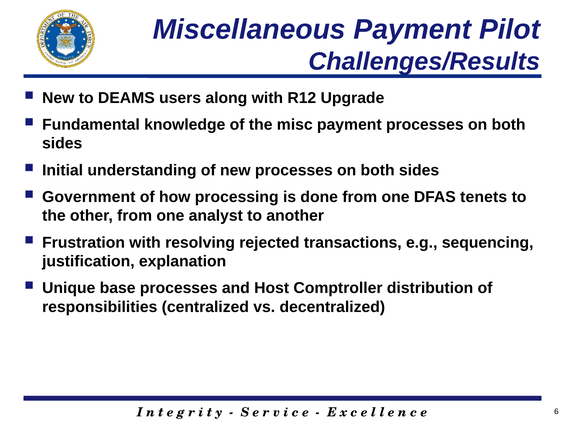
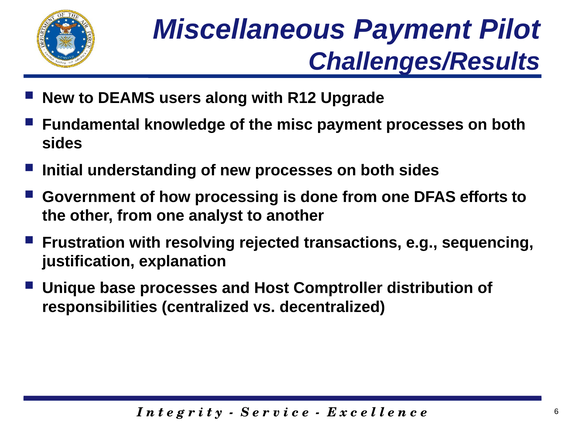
tenets: tenets -> efforts
